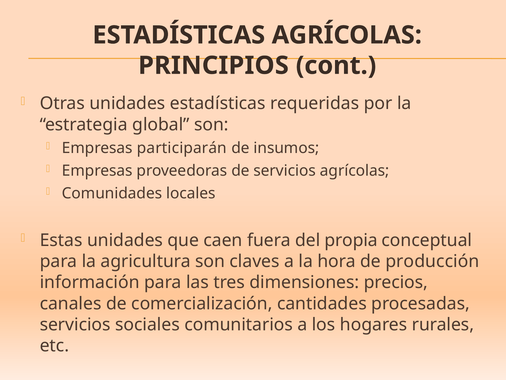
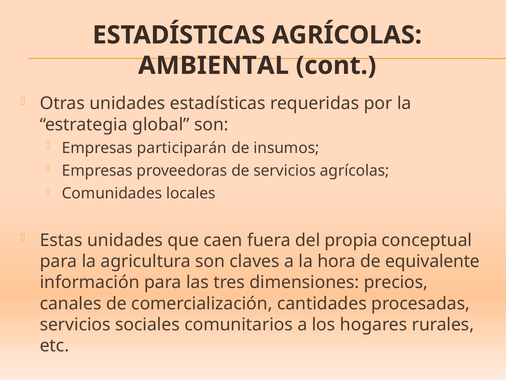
PRINCIPIOS: PRINCIPIOS -> AMBIENTAL
producción: producción -> equivalente
